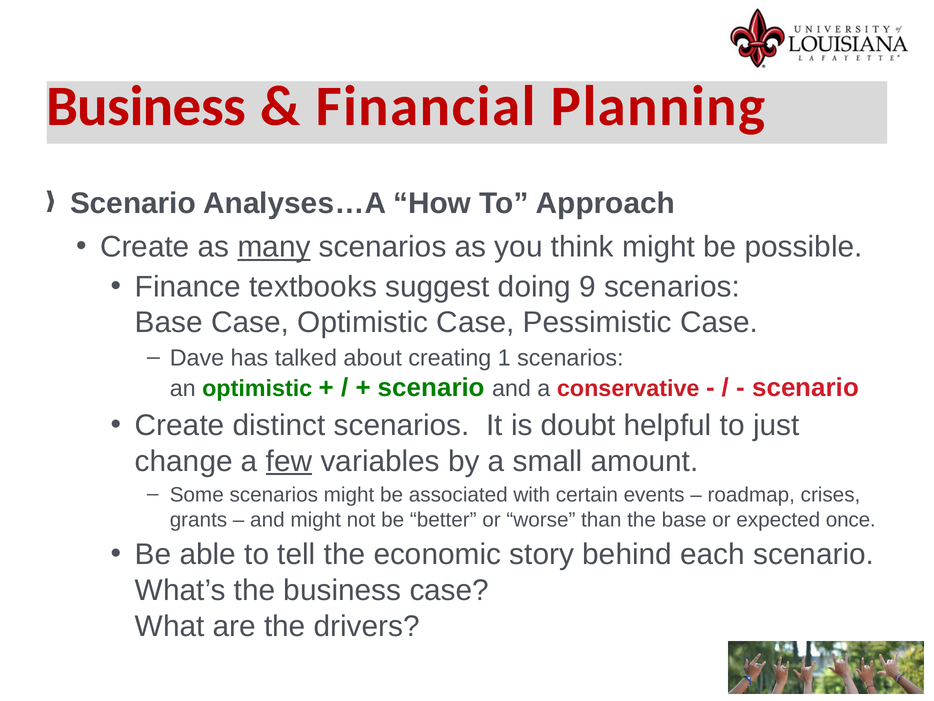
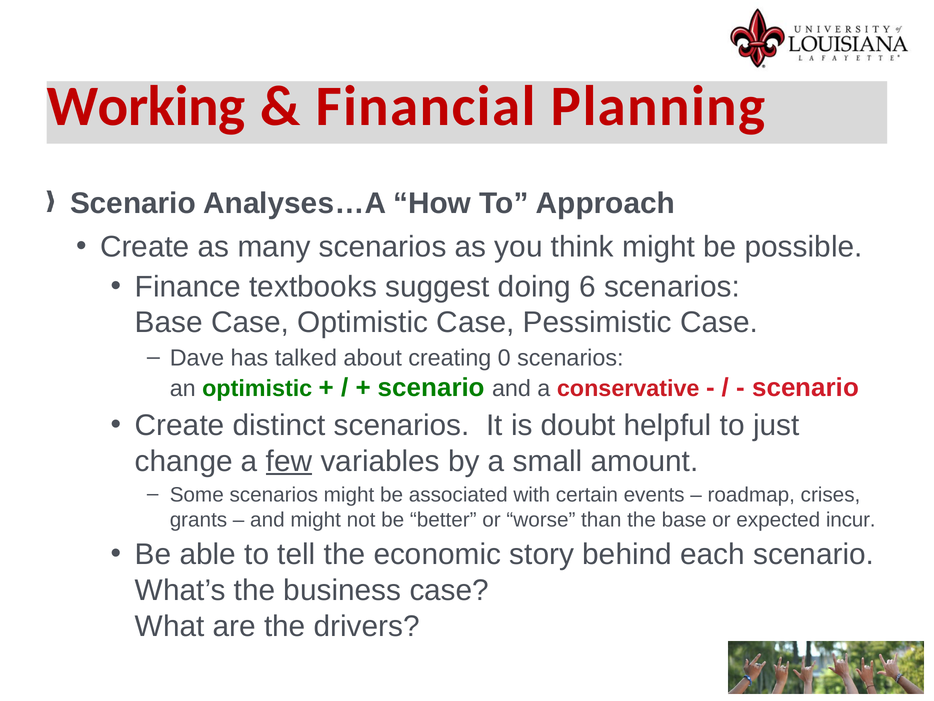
Business at (146, 106): Business -> Working
many underline: present -> none
9: 9 -> 6
1: 1 -> 0
once: once -> incur
